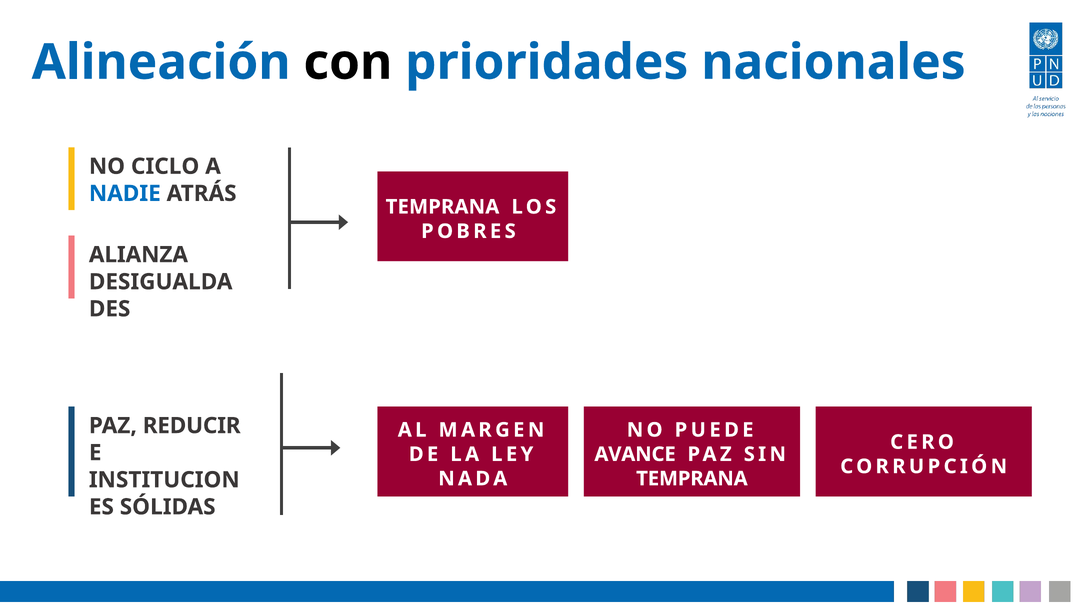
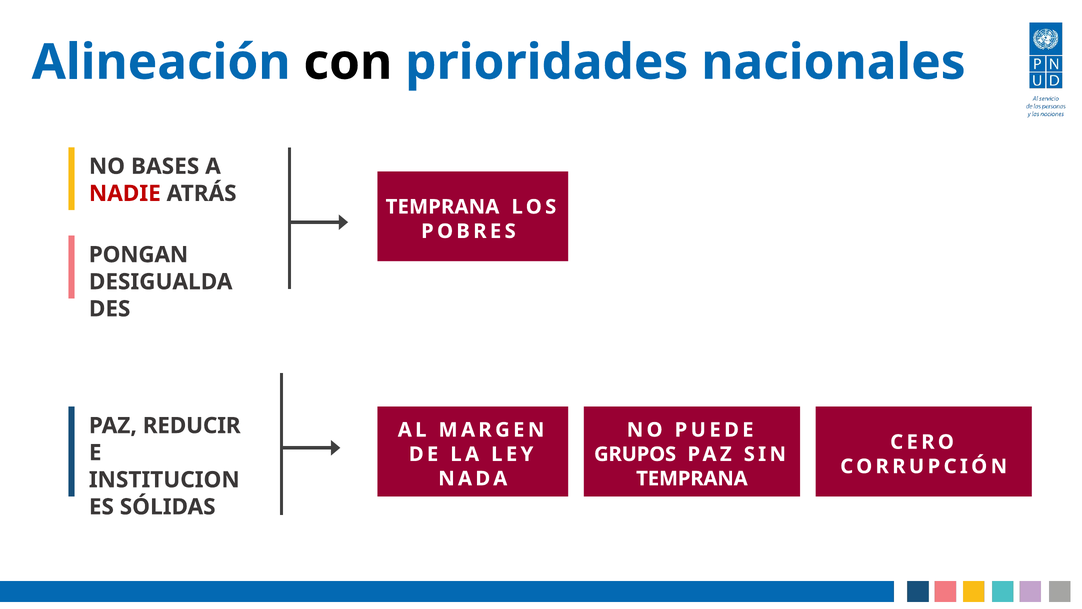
CICLO: CICLO -> BASES
NADIE colour: blue -> red
ALIANZA: ALIANZA -> PONGAN
AVANCE: AVANCE -> GRUPOS
